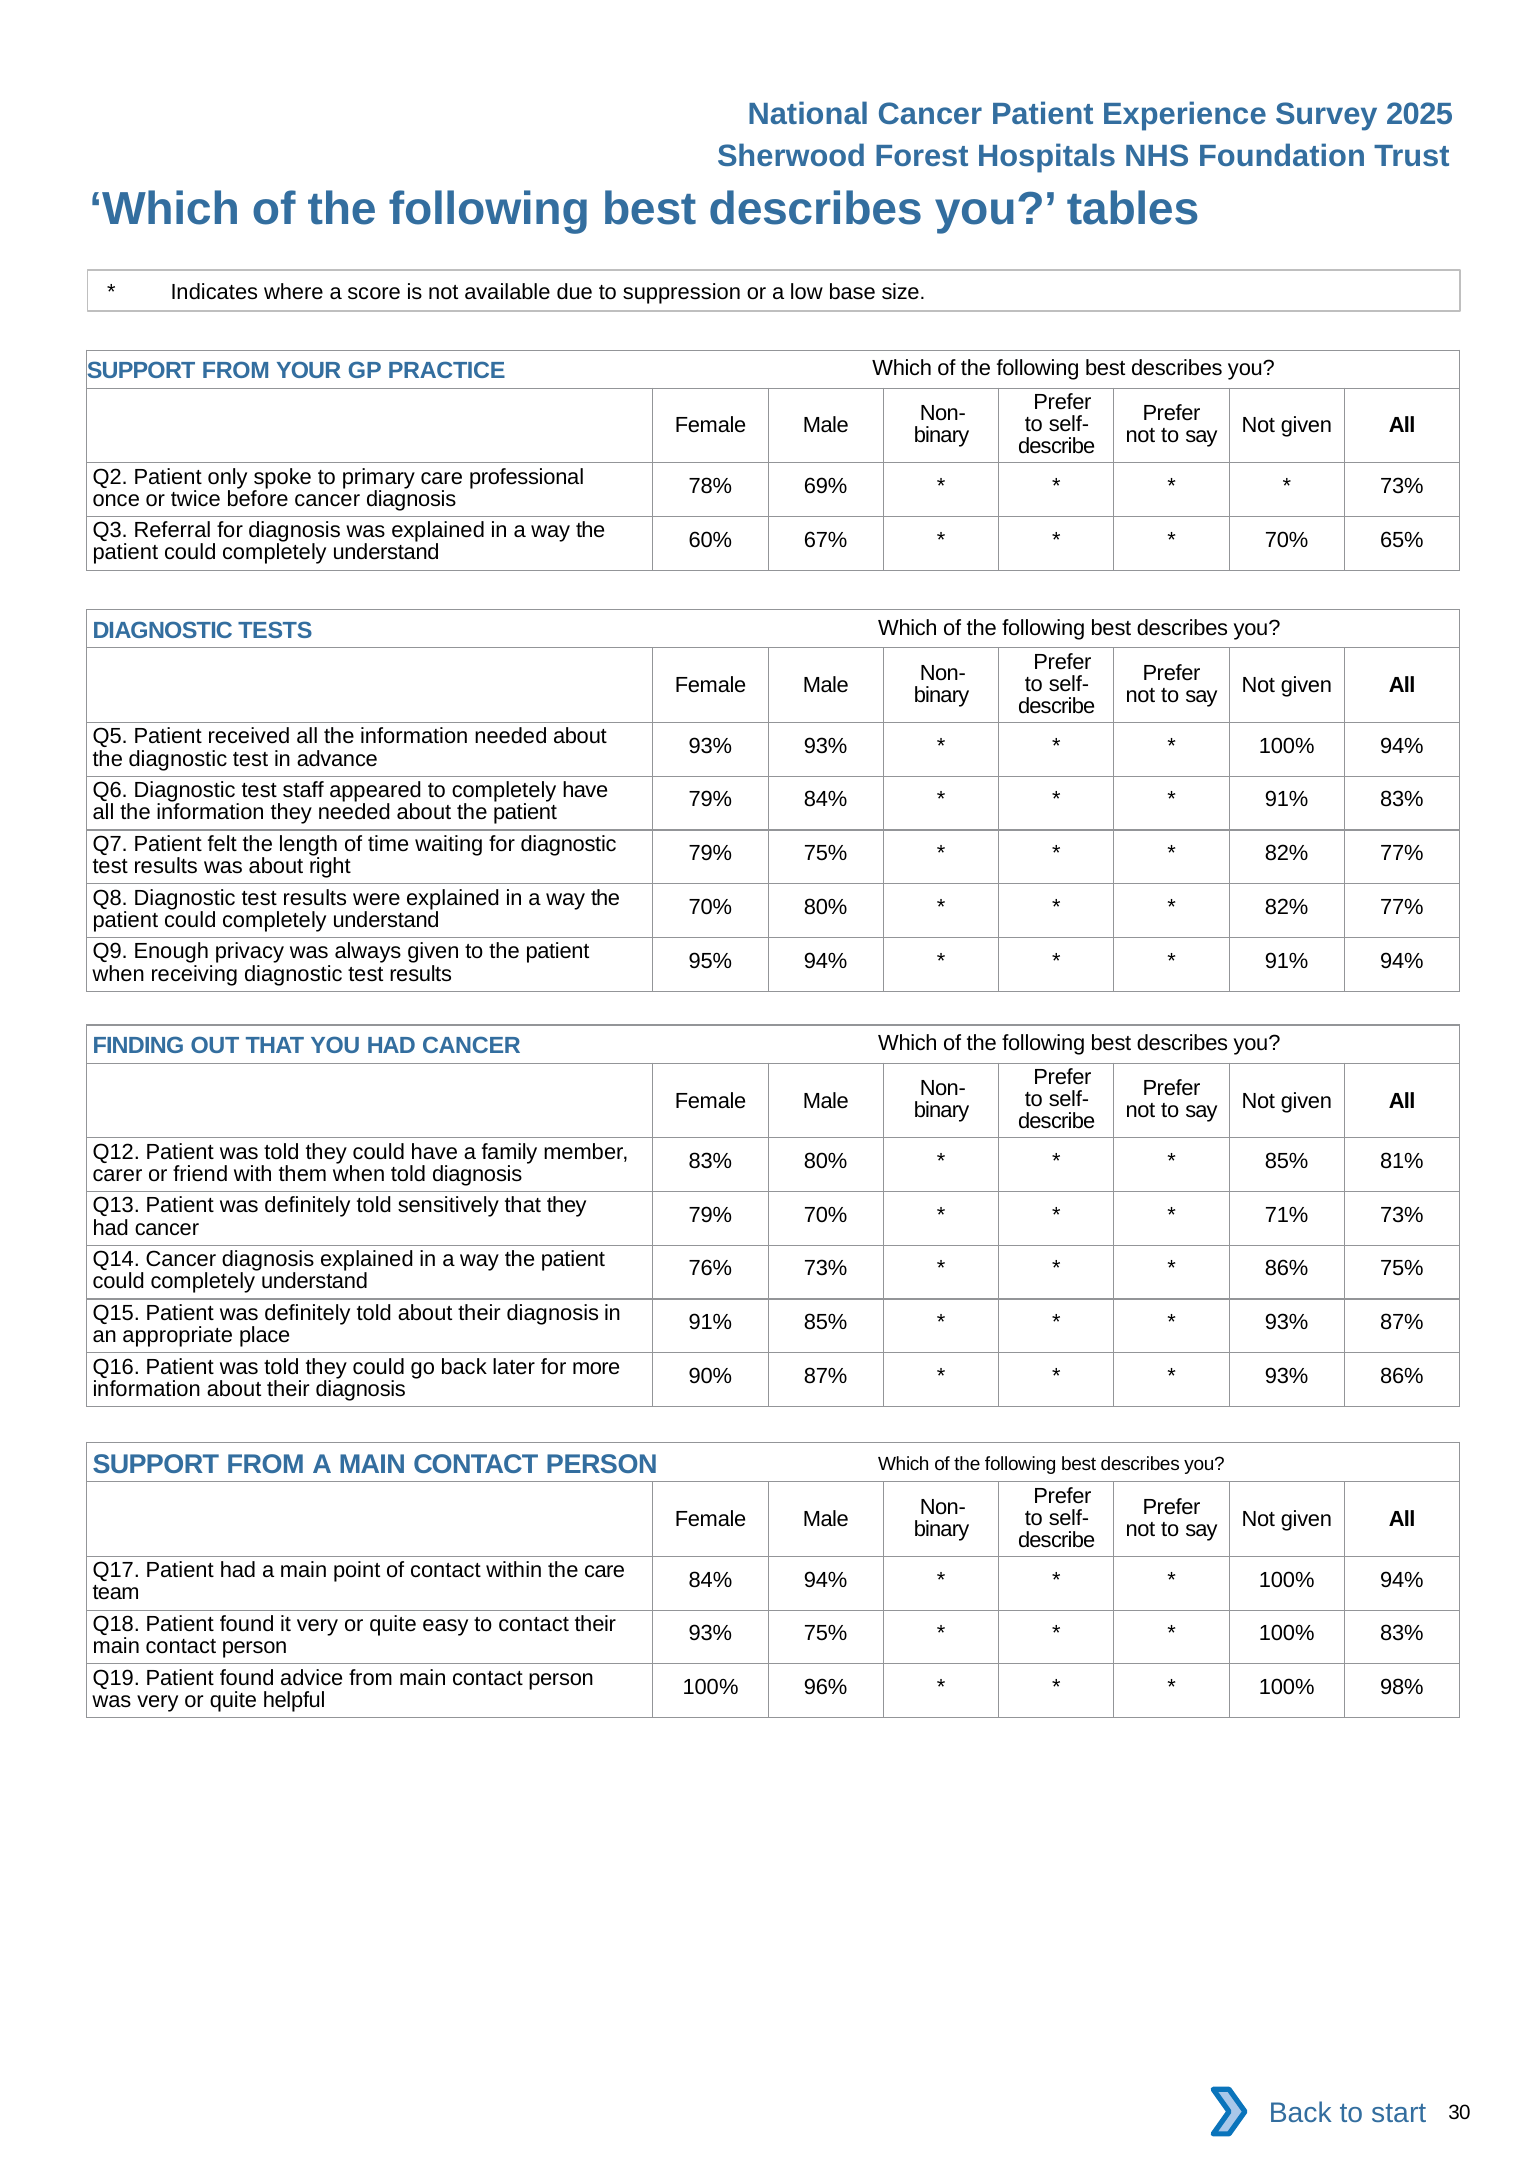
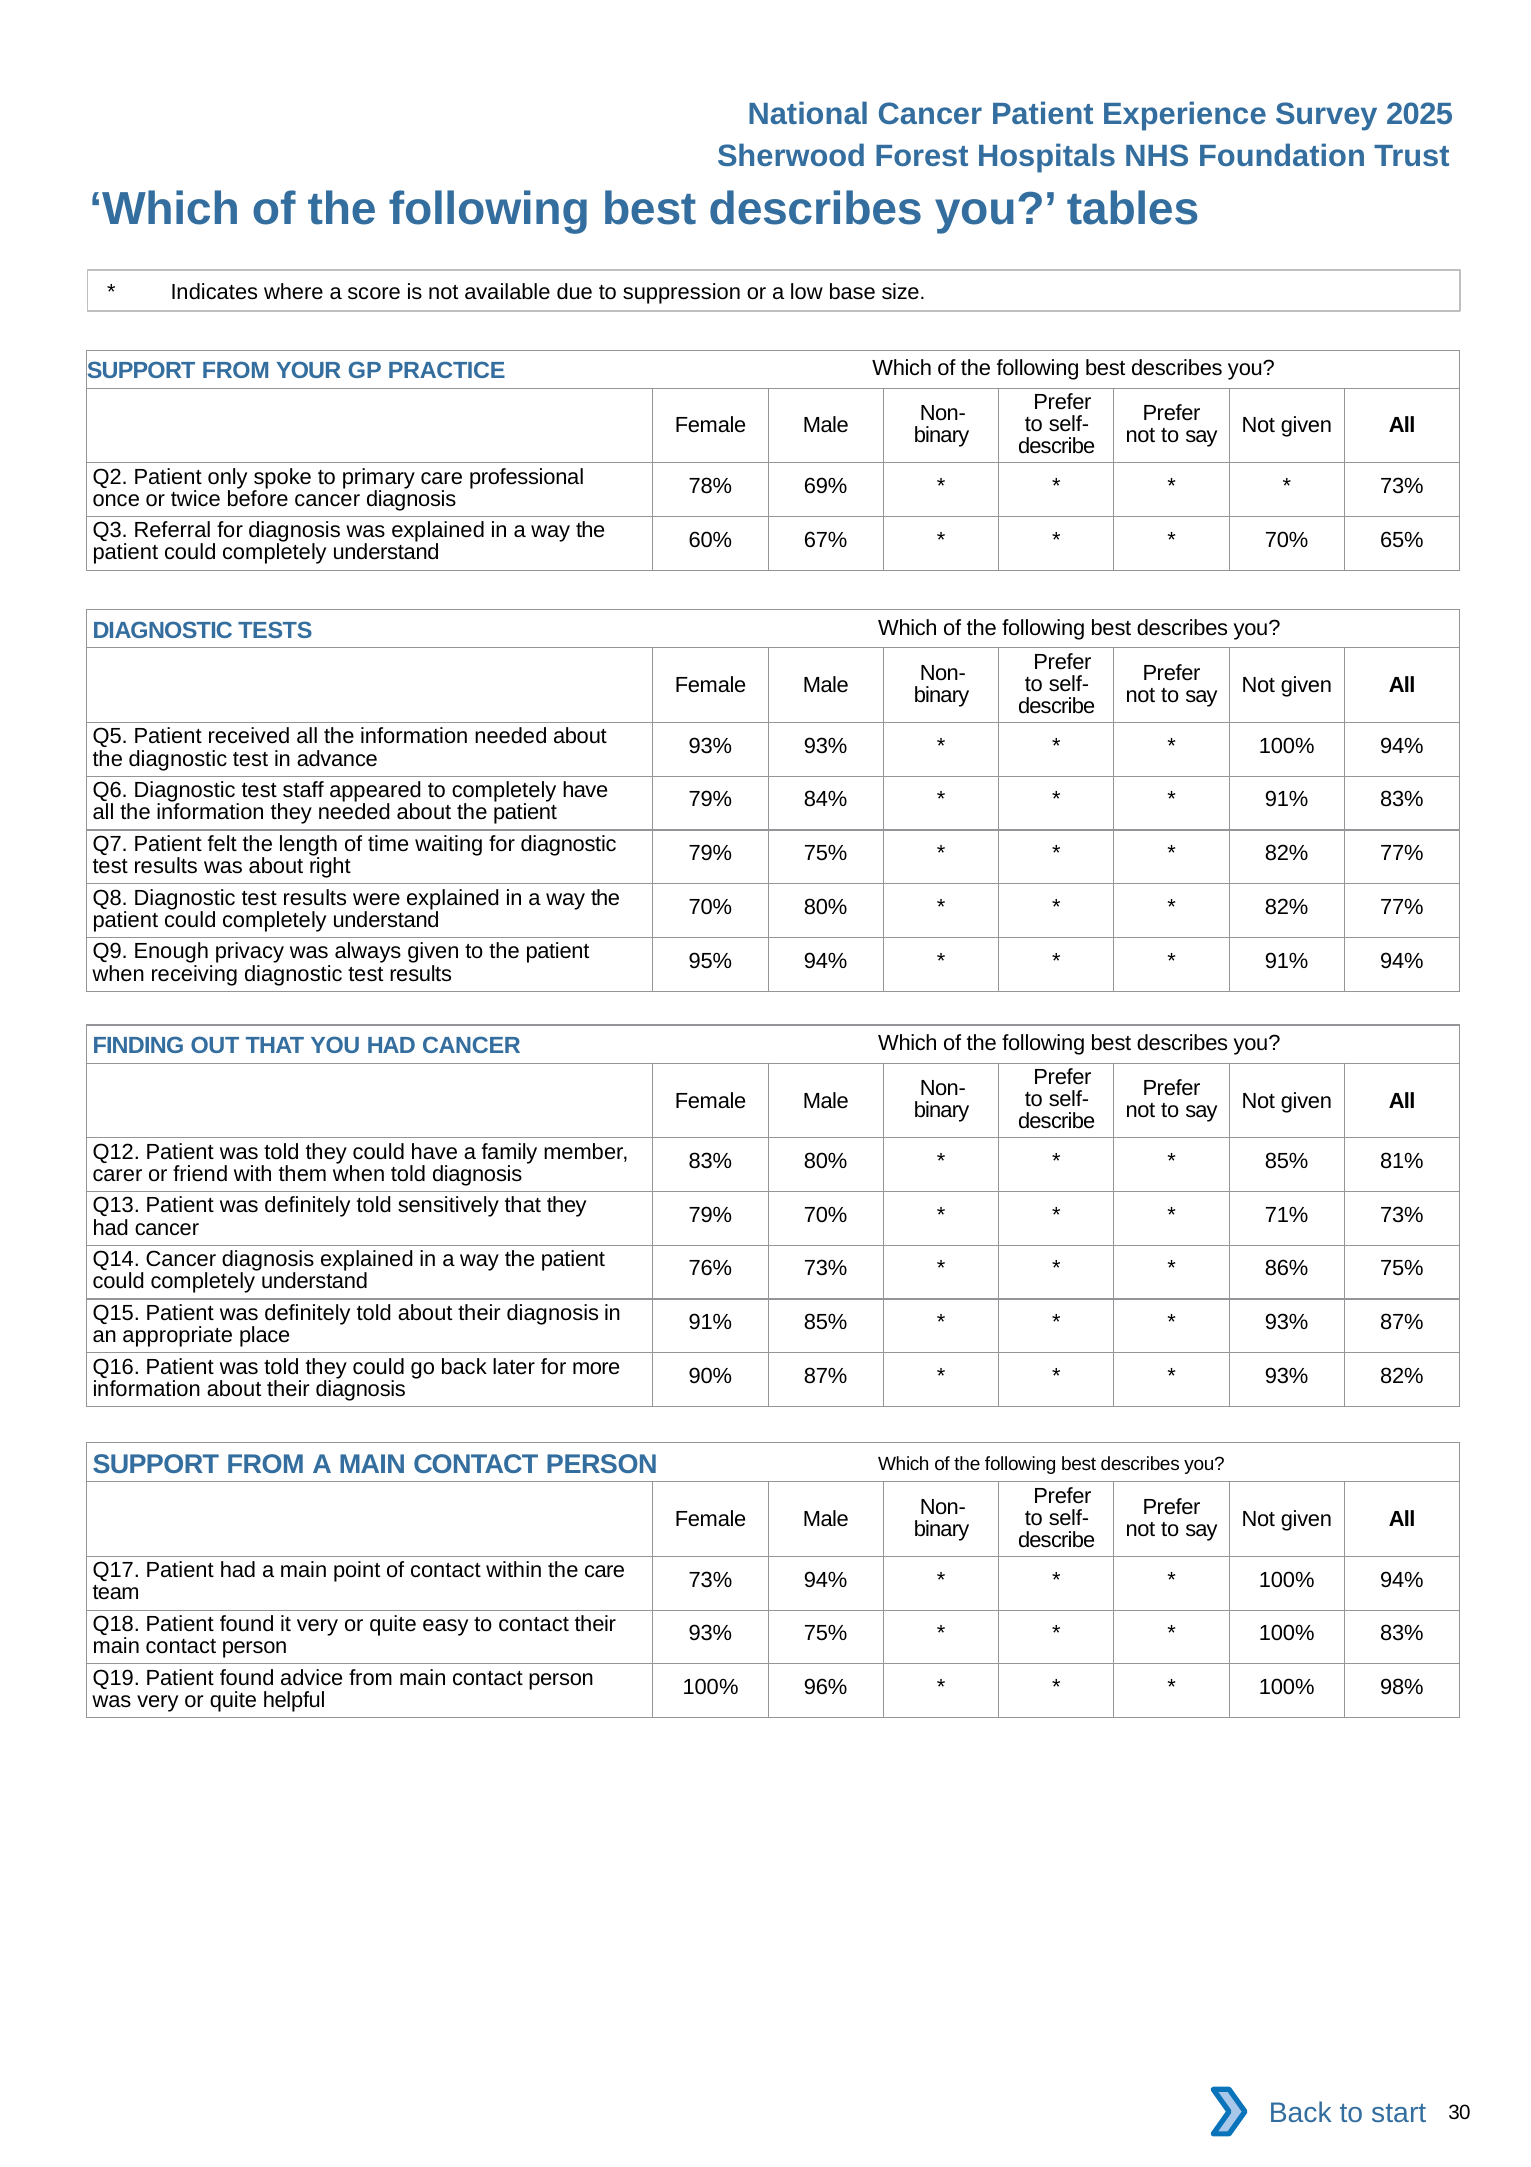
93% 86%: 86% -> 82%
84% at (710, 1580): 84% -> 73%
